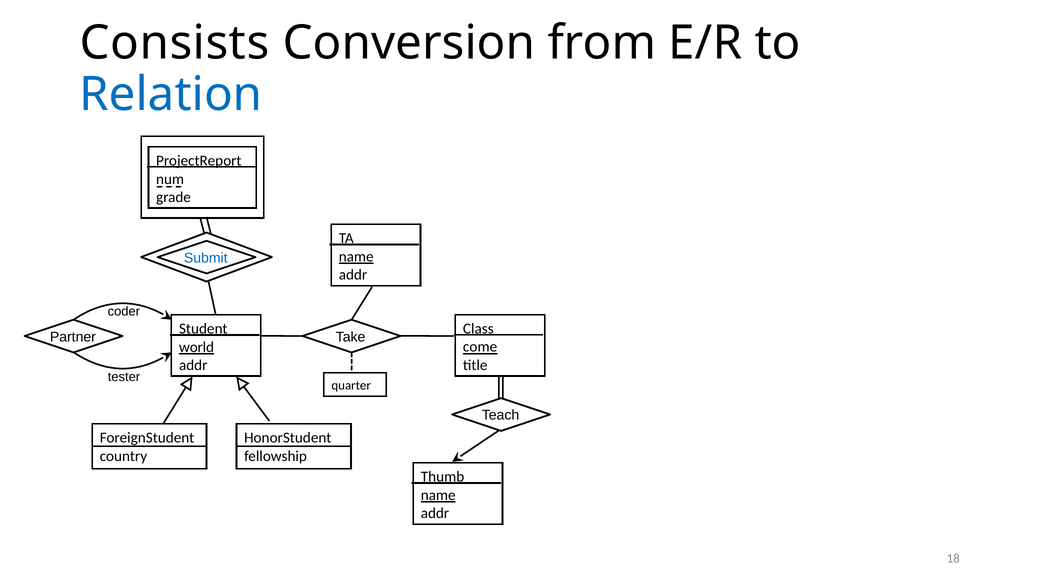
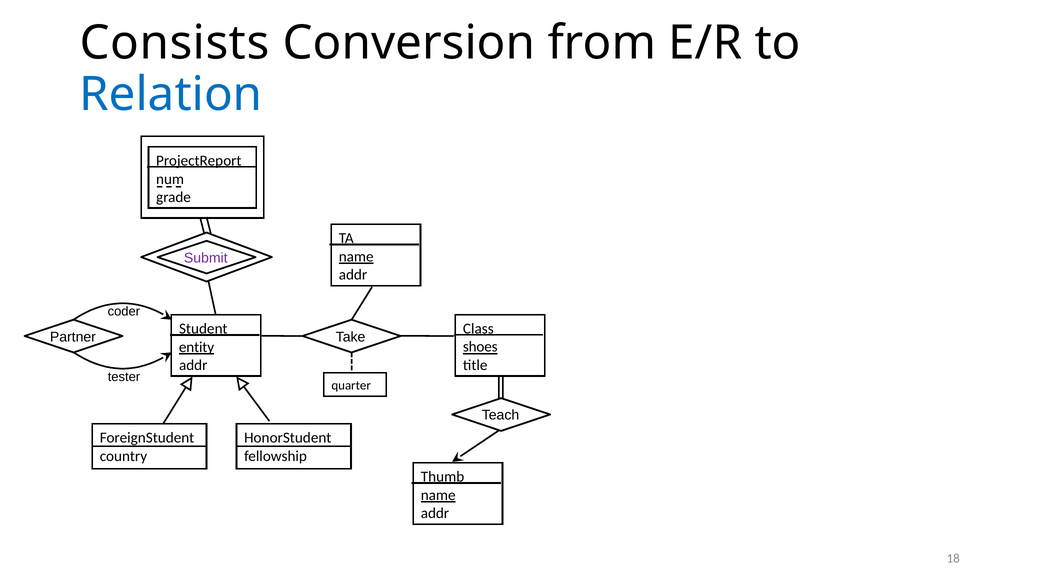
Submit colour: blue -> purple
world: world -> entity
come: come -> shoes
